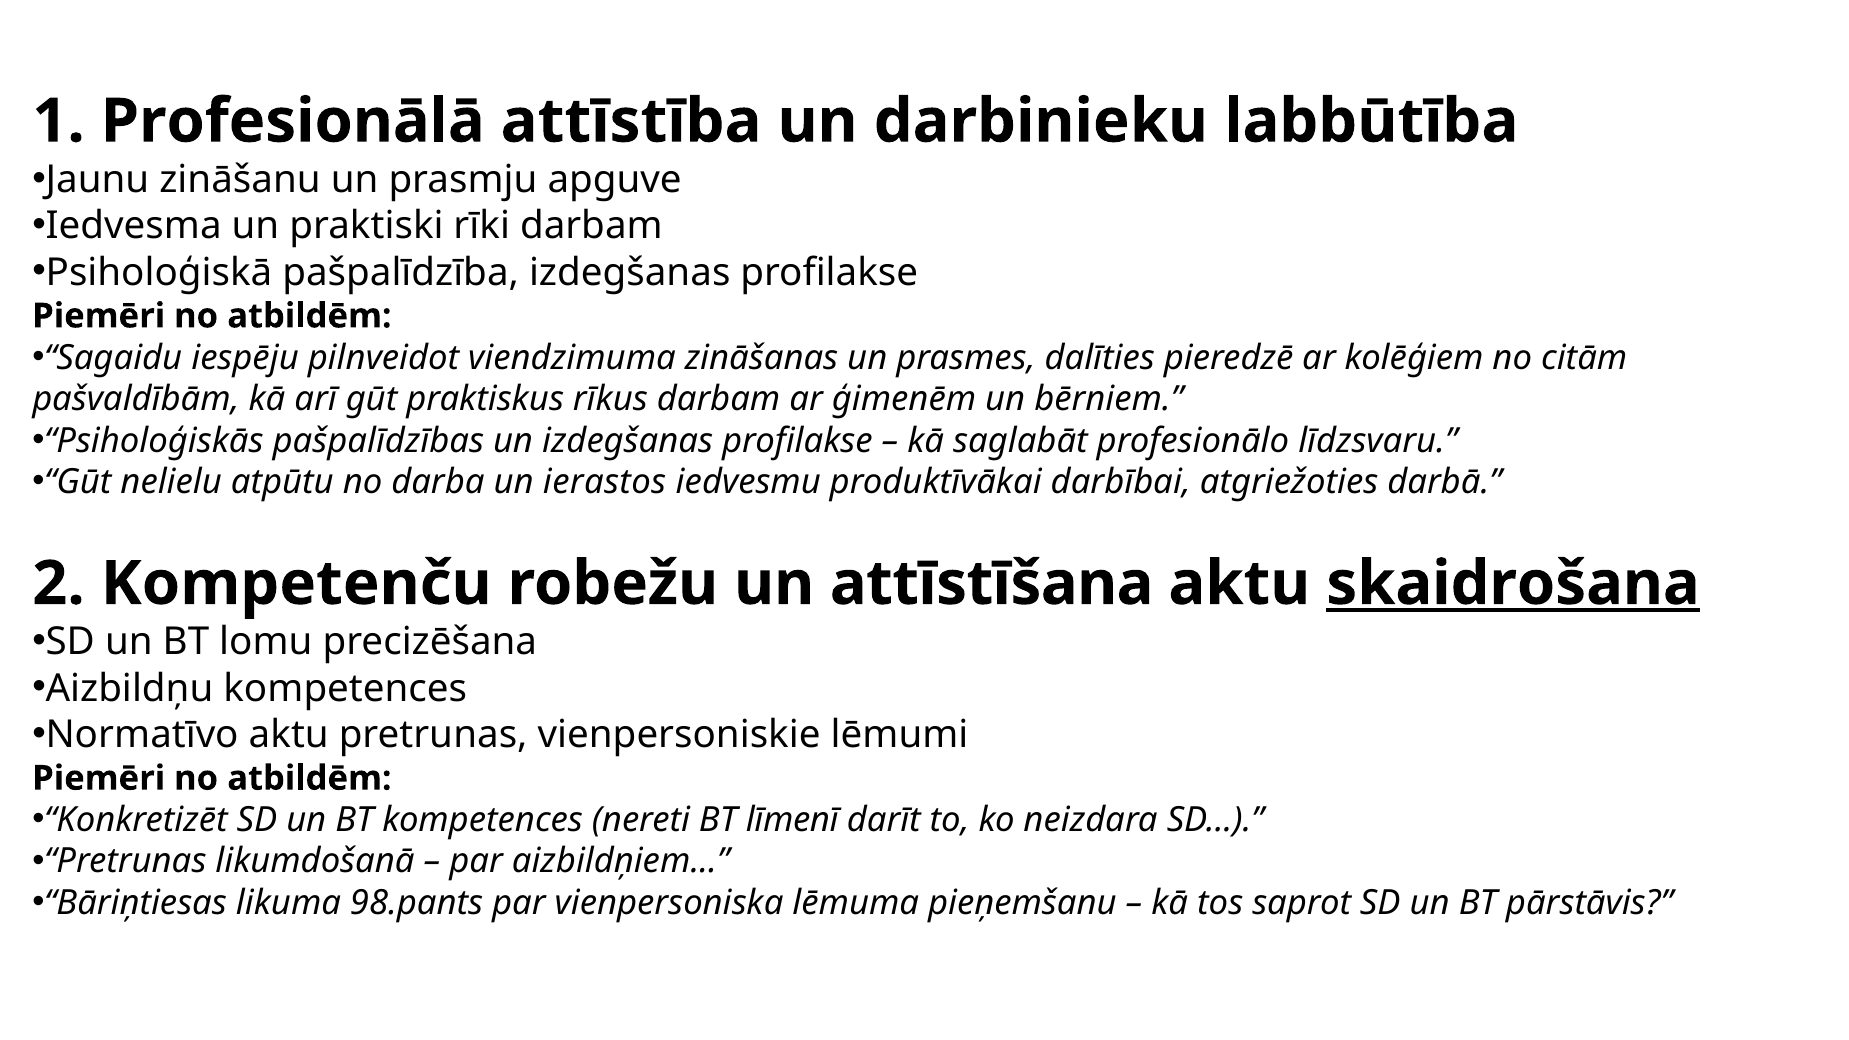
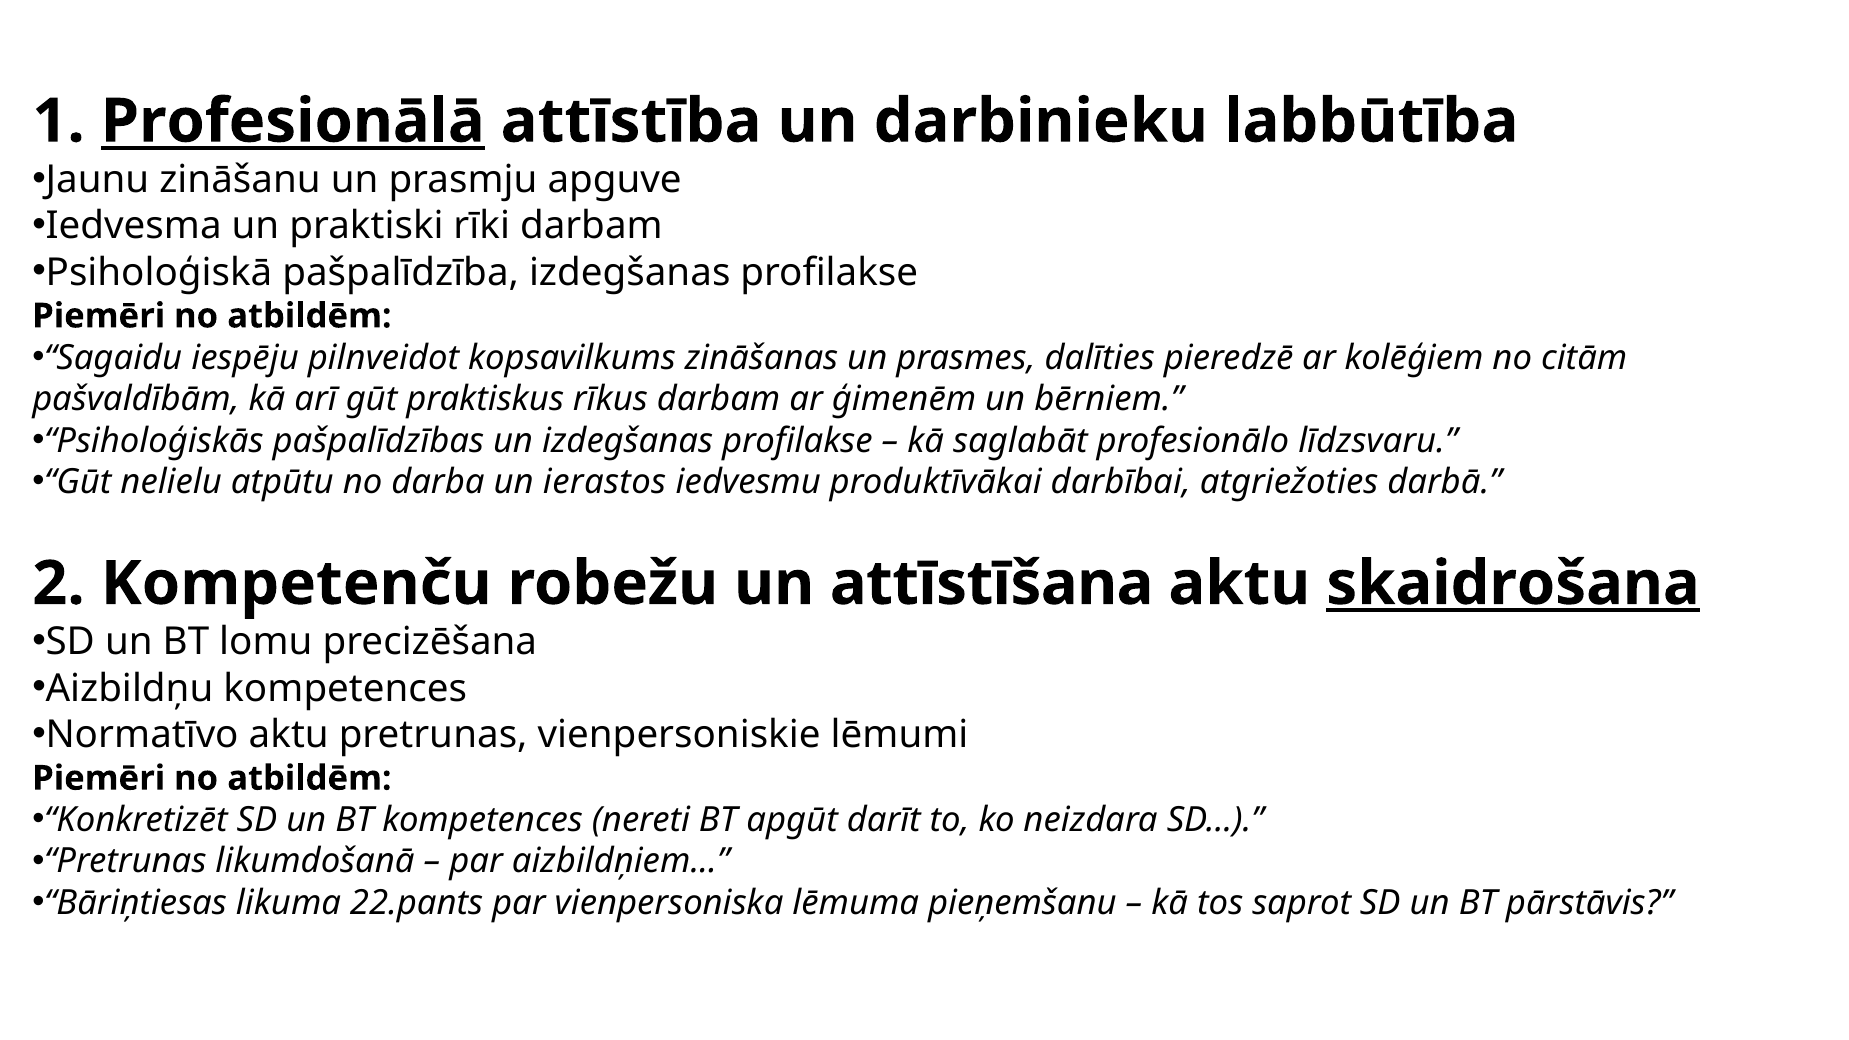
Profesionālā underline: none -> present
viendzimuma: viendzimuma -> kopsavilkums
līmenī: līmenī -> apgūt
98.pants: 98.pants -> 22.pants
